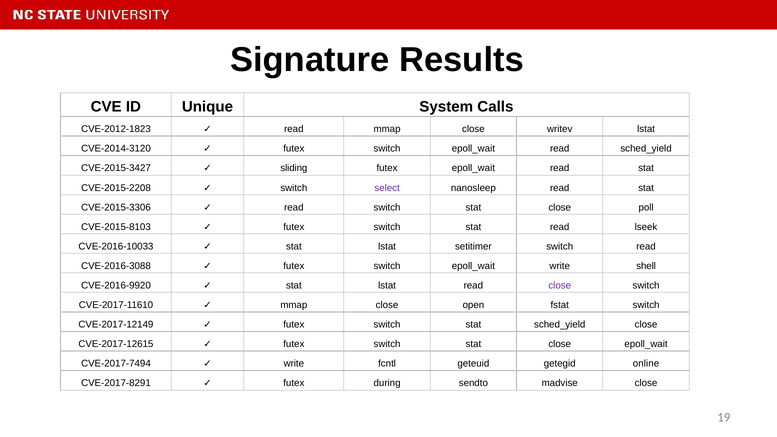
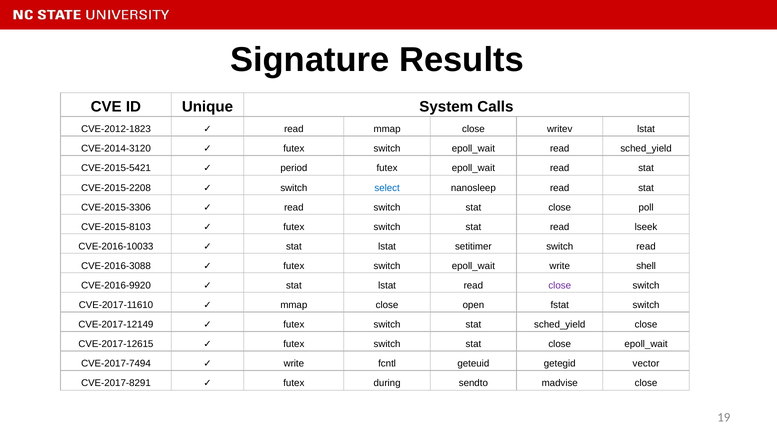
CVE-2015-3427: CVE-2015-3427 -> CVE-2015-5421
sliding: sliding -> period
select colour: purple -> blue
online: online -> vector
